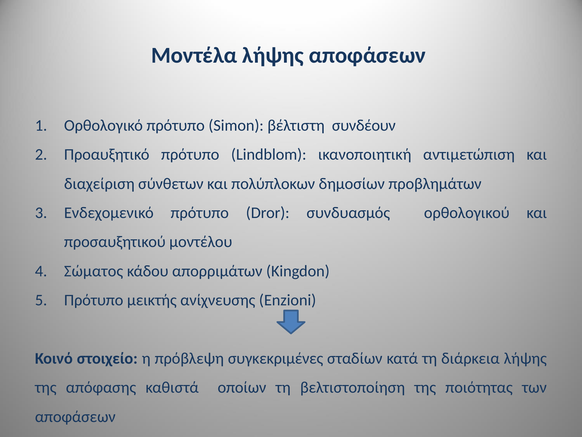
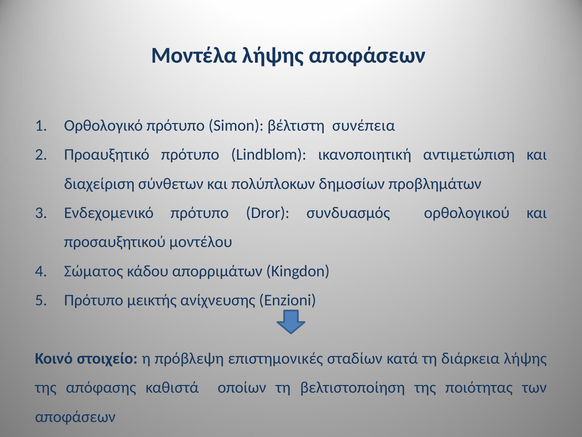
συνδέουν: συνδέουν -> συνέπεια
συγκεκριμένες: συγκεκριμένες -> επιστημονικές
